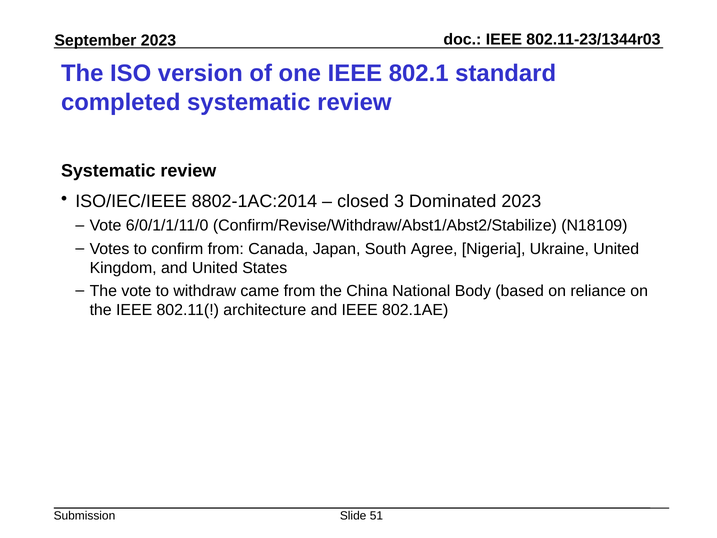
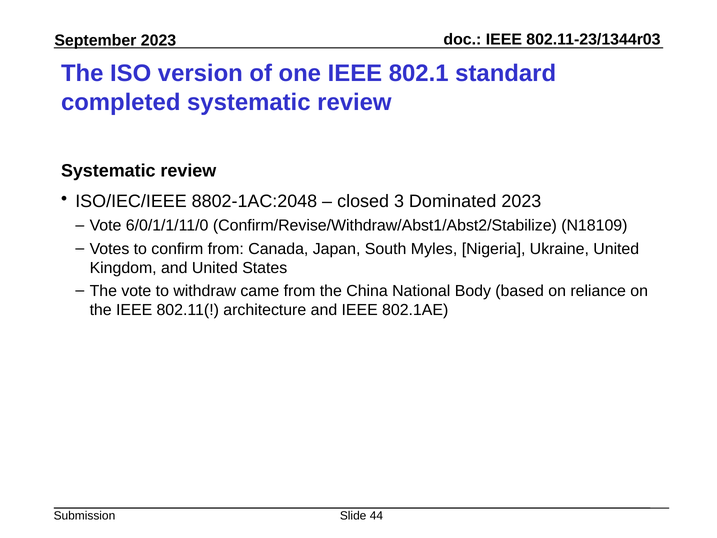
8802-1AC:2014: 8802-1AC:2014 -> 8802-1AC:2048
Agree: Agree -> Myles
51: 51 -> 44
